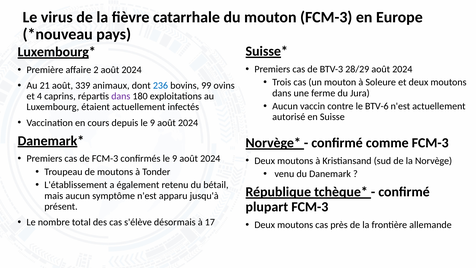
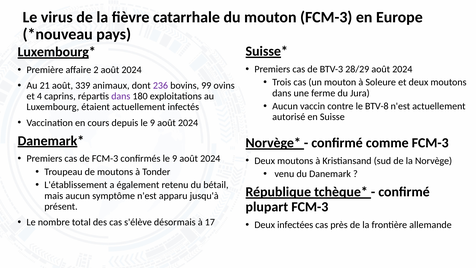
236 colour: blue -> purple
BTV-6: BTV-6 -> BTV-8
moutons at (295, 225): moutons -> infectées
